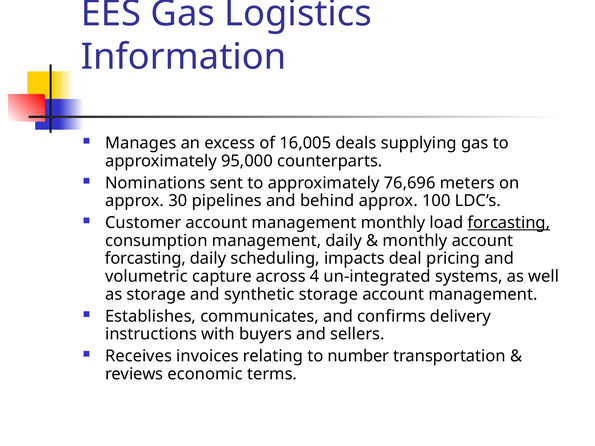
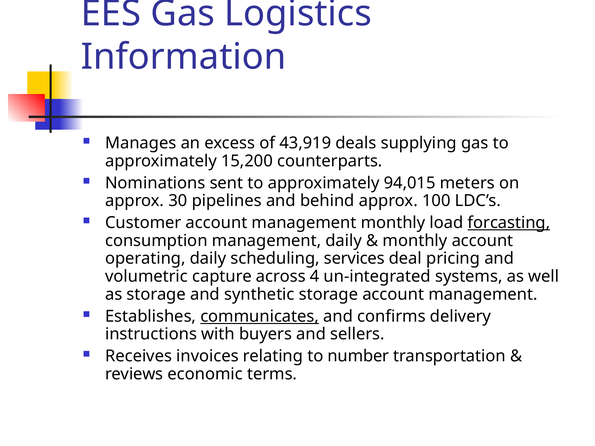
16,005: 16,005 -> 43,919
95,000: 95,000 -> 15,200
76,696: 76,696 -> 94,015
forcasting at (145, 259): forcasting -> operating
impacts: impacts -> services
communicates underline: none -> present
